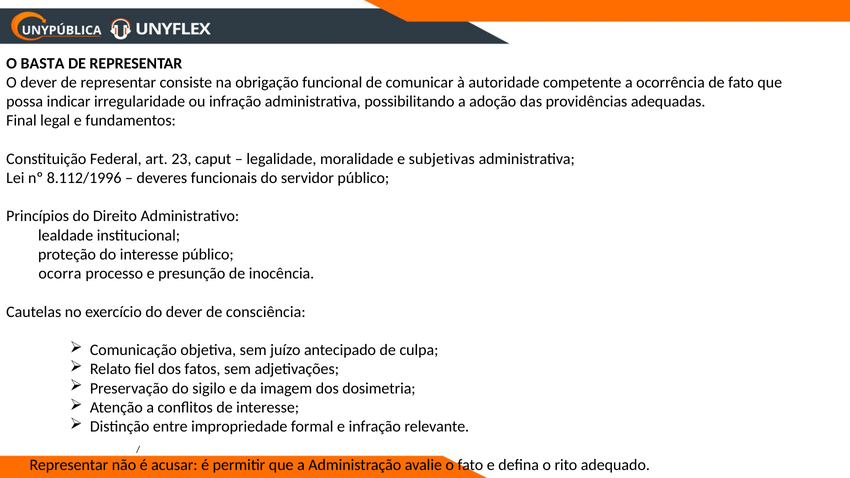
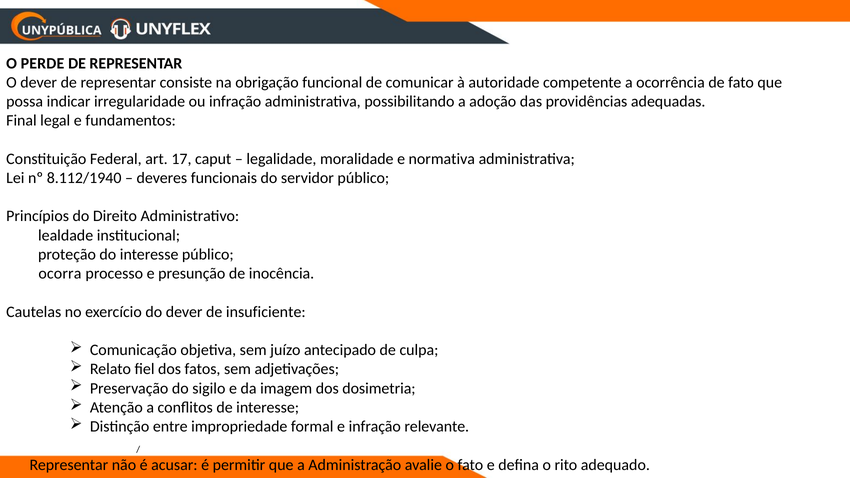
BASTA: BASTA -> PERDE
23: 23 -> 17
subjetivas: subjetivas -> normativa
8.112/1996: 8.112/1996 -> 8.112/1940
consciência: consciência -> insuficiente
